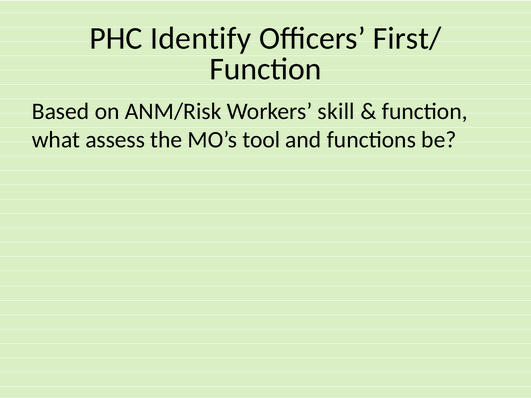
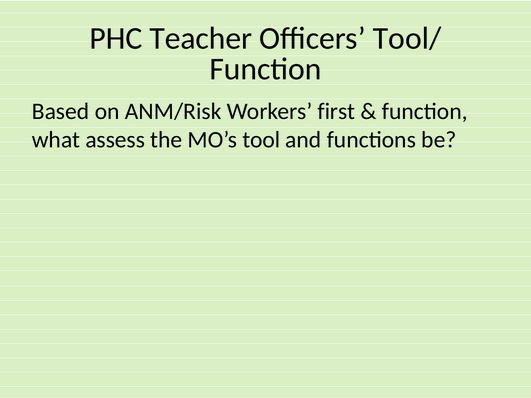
Identify: Identify -> Teacher
First/: First/ -> Tool/
skill: skill -> first
